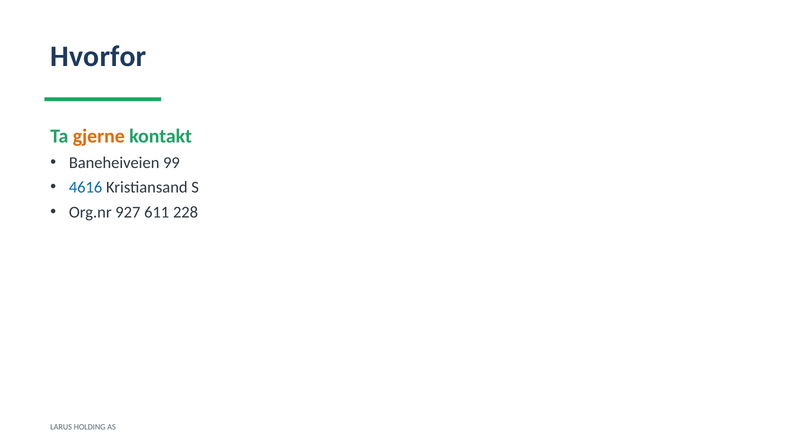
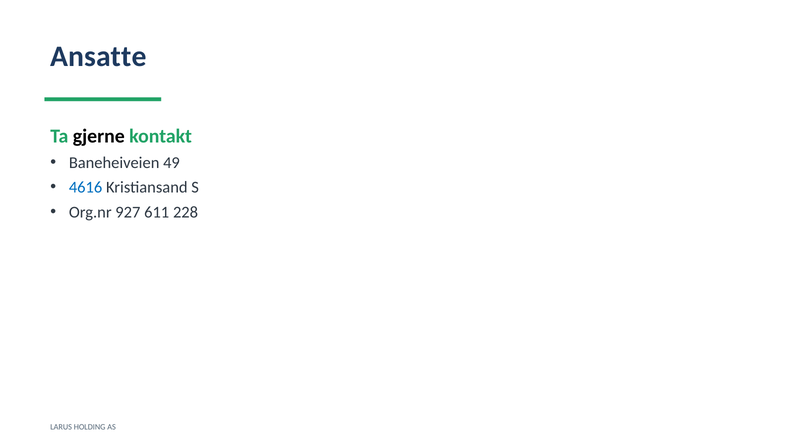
Hvorfor: Hvorfor -> Ansatte
gjerne colour: orange -> black
99: 99 -> 49
